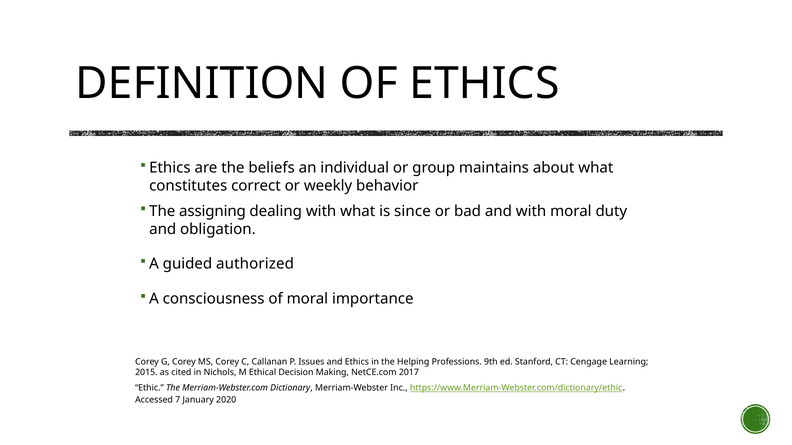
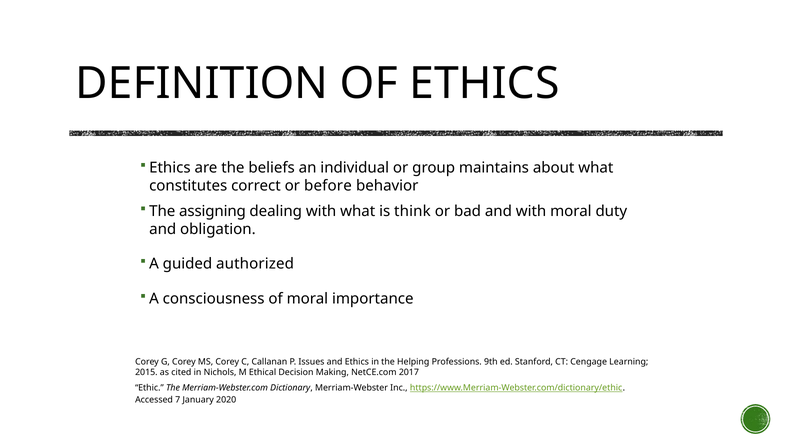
weekly: weekly -> before
since: since -> think
